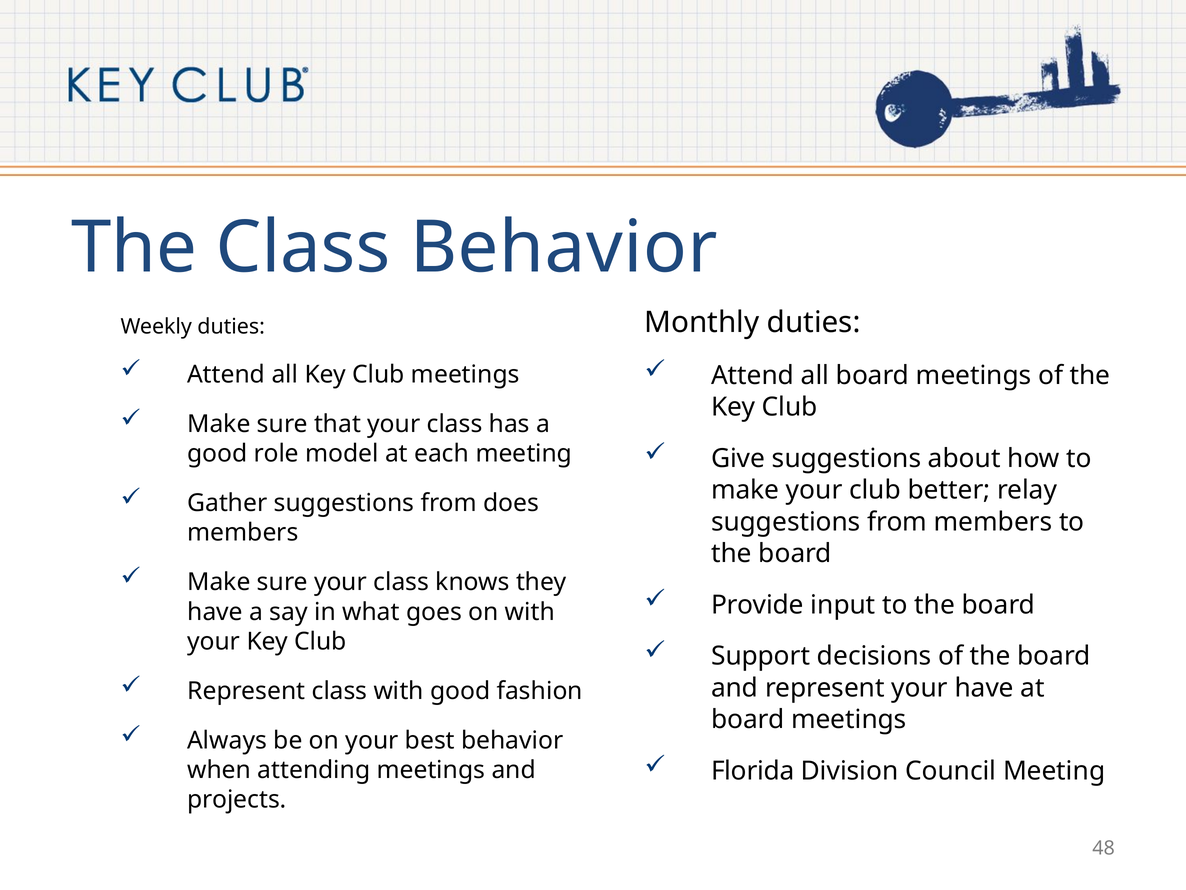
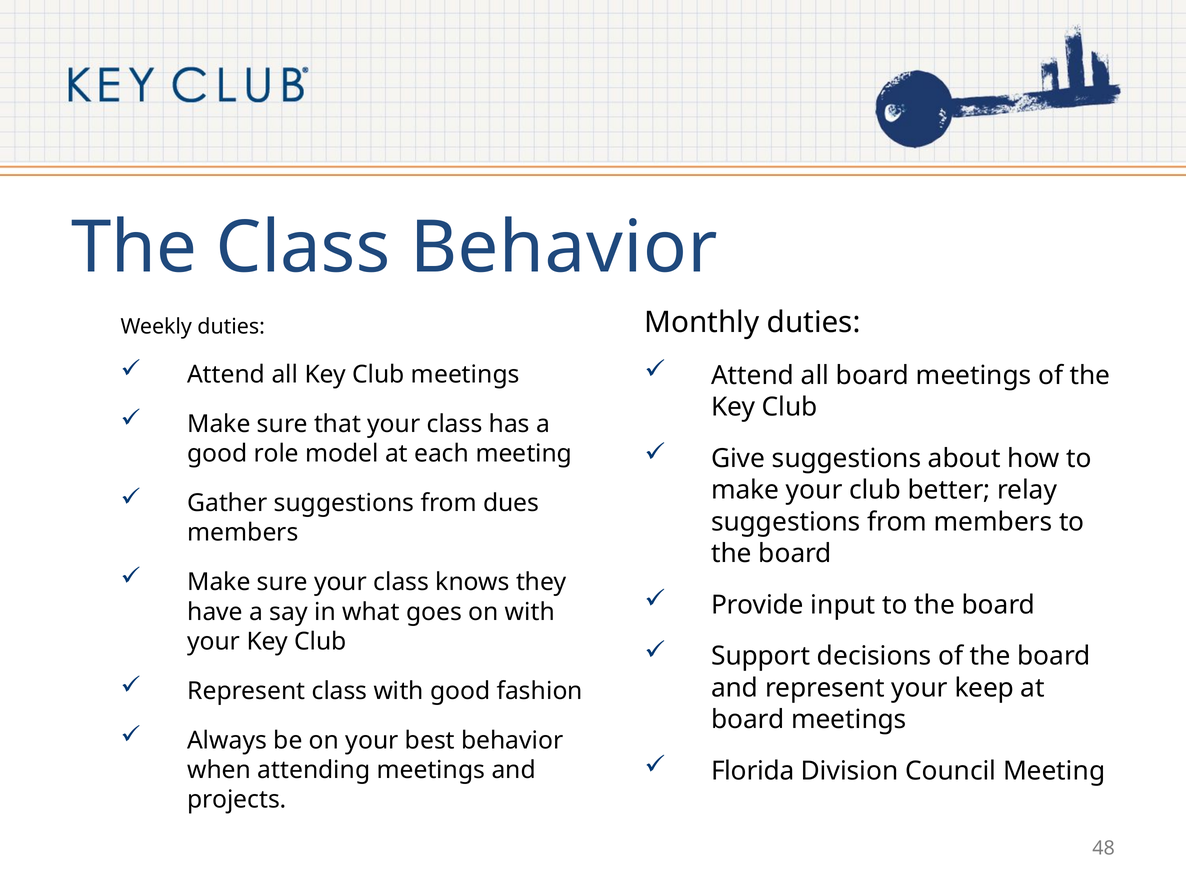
does: does -> dues
your have: have -> keep
